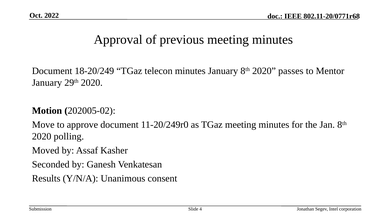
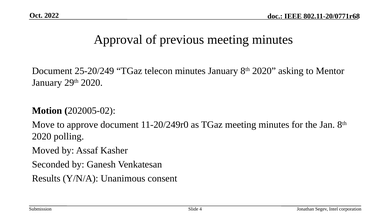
18-20/249: 18-20/249 -> 25-20/249
passes: passes -> asking
